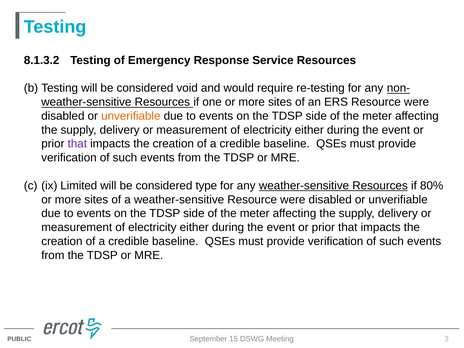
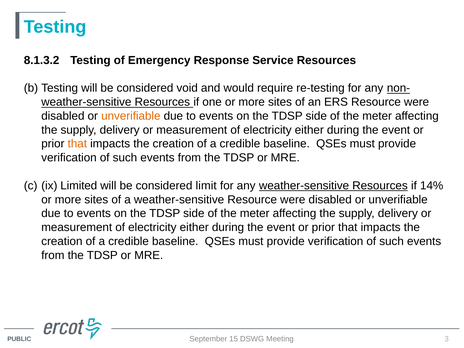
that at (77, 144) colour: purple -> orange
type: type -> limit
80%: 80% -> 14%
